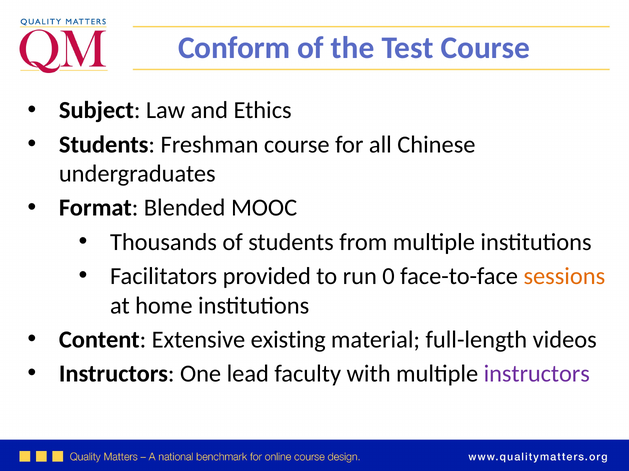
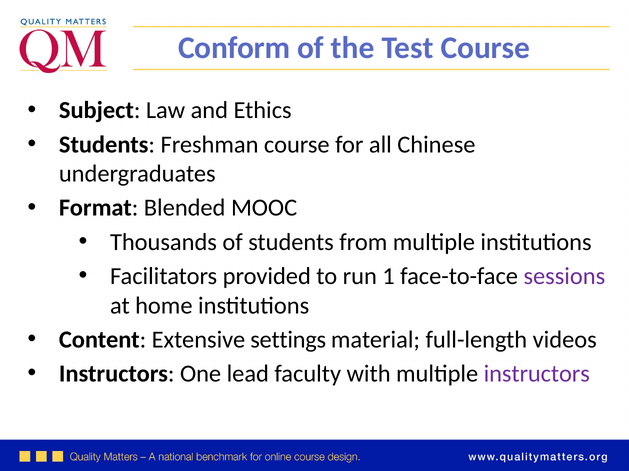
0: 0 -> 1
sessions colour: orange -> purple
existing: existing -> settings
